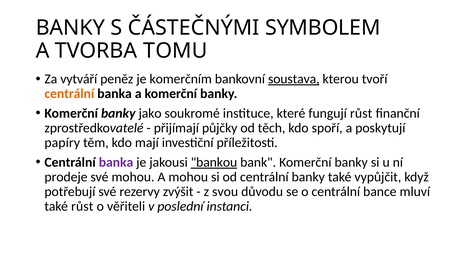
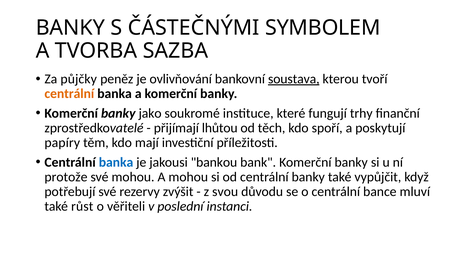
TOMU: TOMU -> SAZBA
vytváří: vytváří -> půjčky
komerčním: komerčním -> ovlivňování
fungují růst: růst -> trhy
půjčky: půjčky -> lhůtou
banka at (116, 162) colour: purple -> blue
bankou underline: present -> none
prodeje: prodeje -> protože
